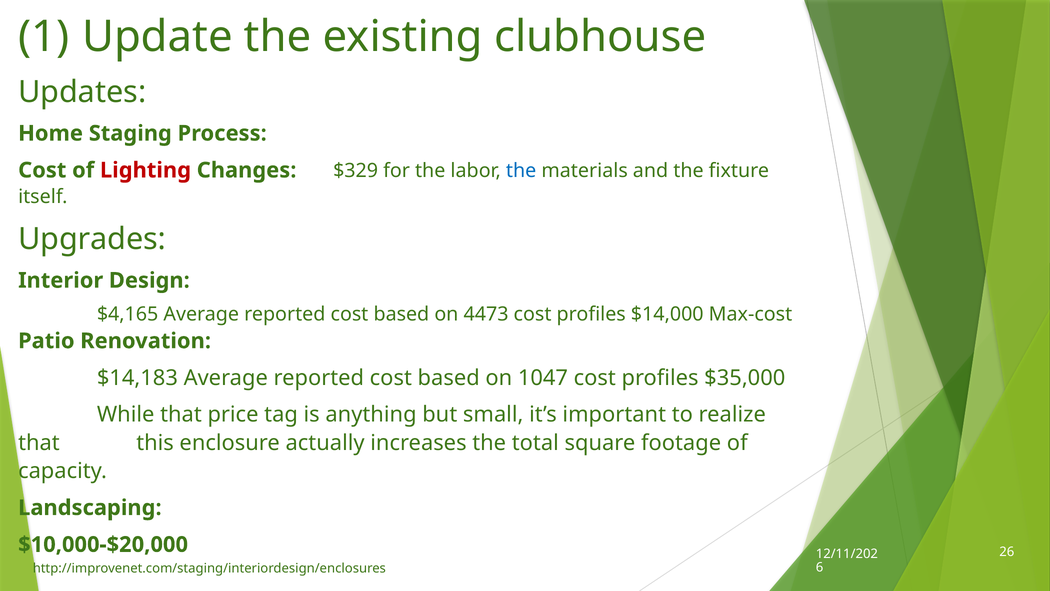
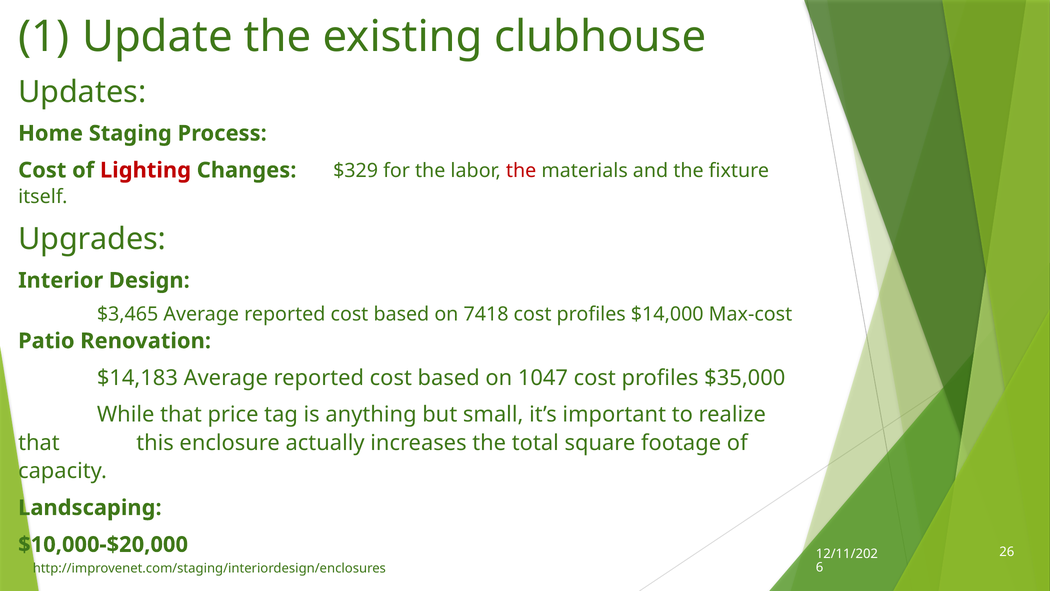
the at (521, 171) colour: blue -> red
$4,165: $4,165 -> $3,465
4473: 4473 -> 7418
